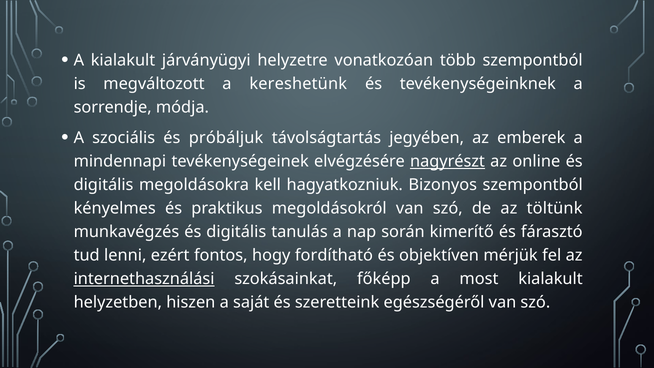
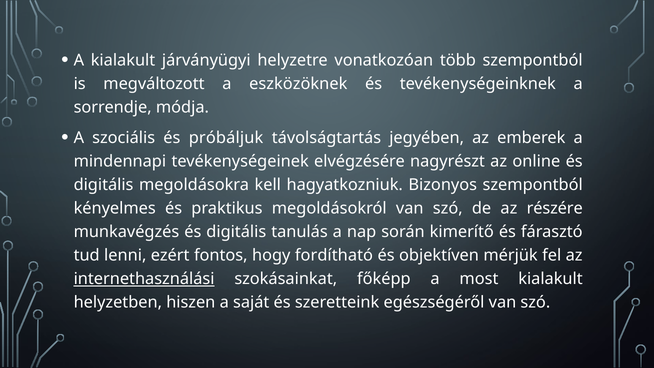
kereshetünk: kereshetünk -> eszközöknek
nagyrészt underline: present -> none
töltünk: töltünk -> részére
